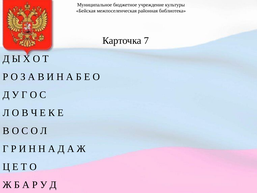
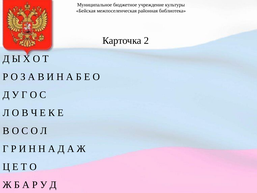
7: 7 -> 2
